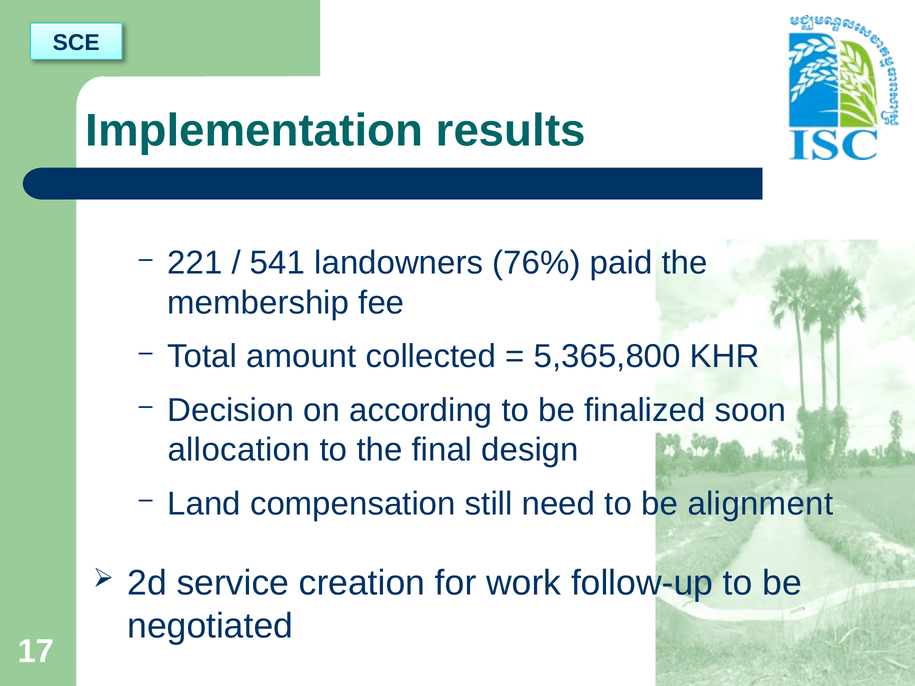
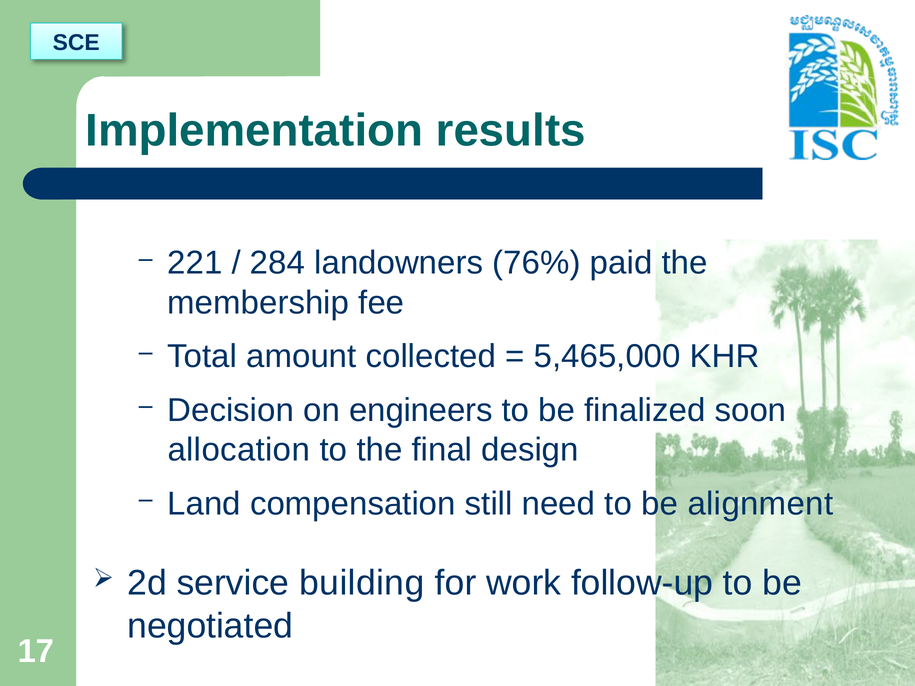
541: 541 -> 284
5,365,800: 5,365,800 -> 5,465,000
according: according -> engineers
creation: creation -> building
